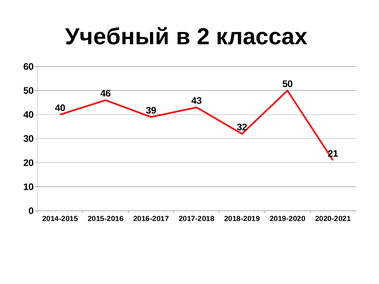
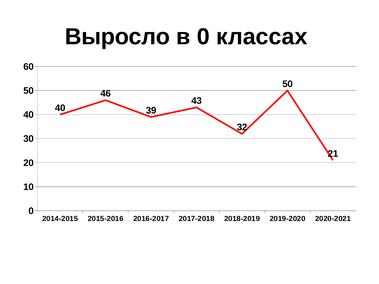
Учебный: Учебный -> Выросло
в 2: 2 -> 0
